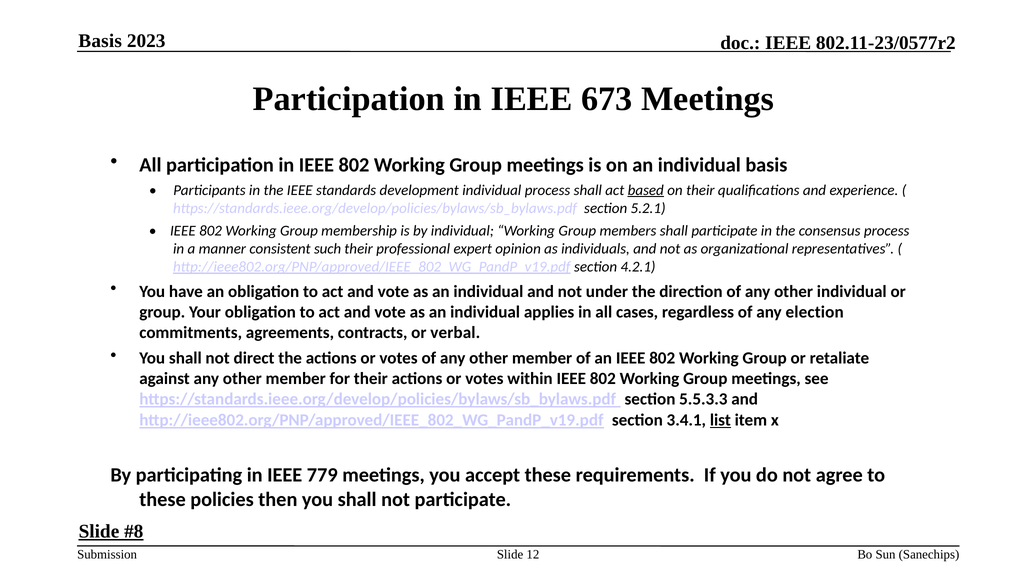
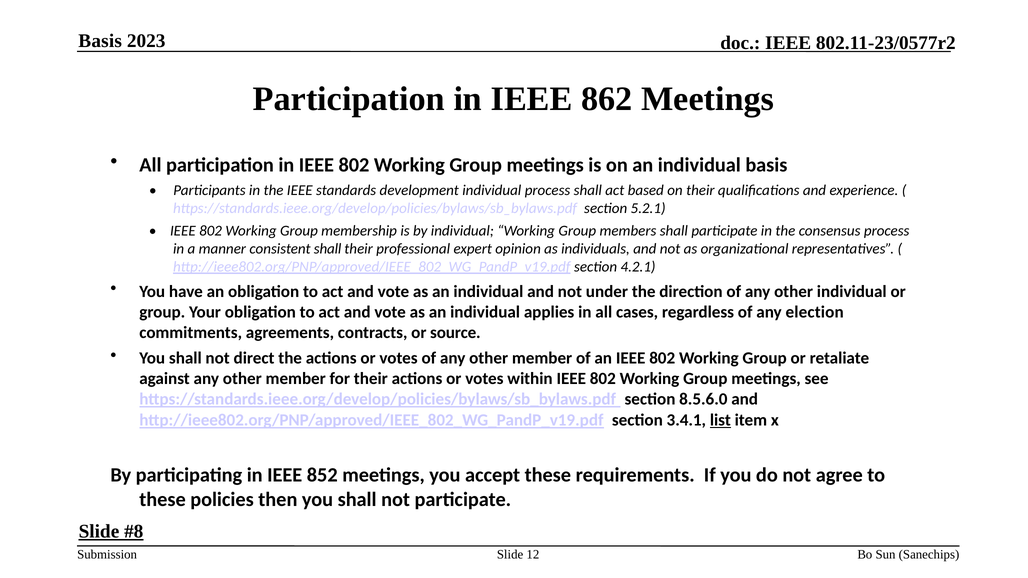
673: 673 -> 862
based underline: present -> none
consistent such: such -> shall
verbal: verbal -> source
5.5.3.3: 5.5.3.3 -> 8.5.6.0
779: 779 -> 852
